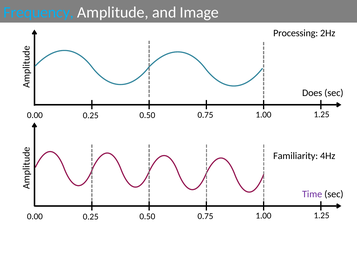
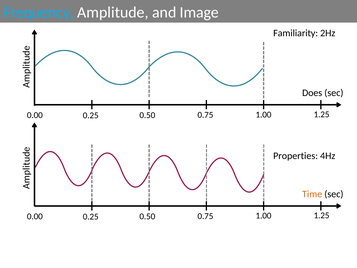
Processing: Processing -> Familiarity
Familiarity: Familiarity -> Properties
Time colour: purple -> orange
